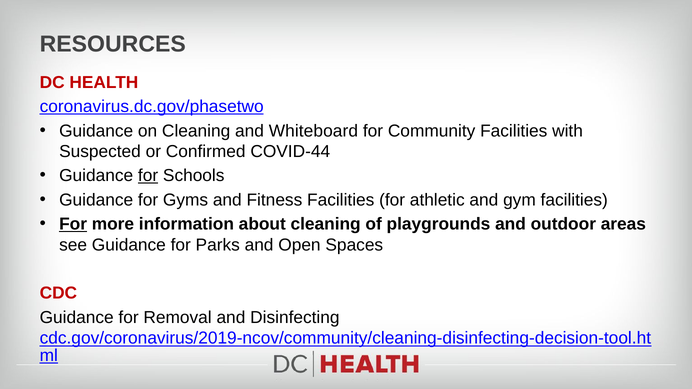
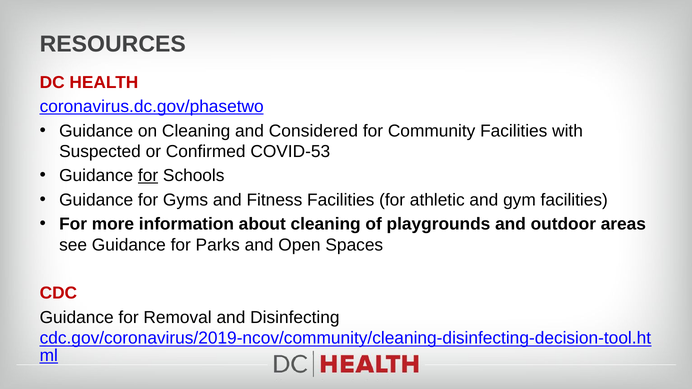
Whiteboard: Whiteboard -> Considered
COVID-44: COVID-44 -> COVID-53
For at (73, 224) underline: present -> none
